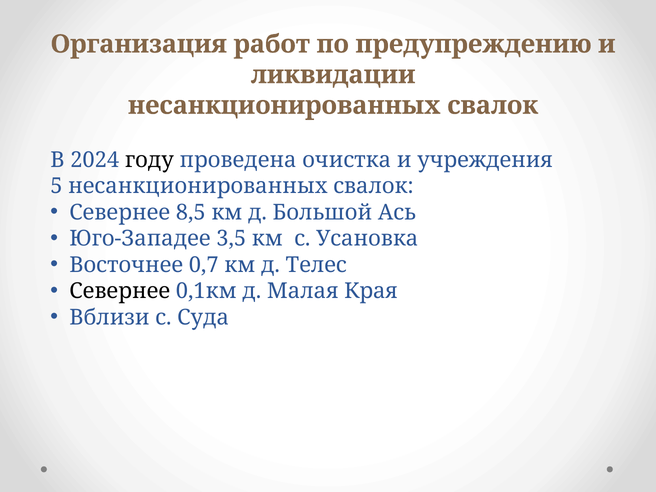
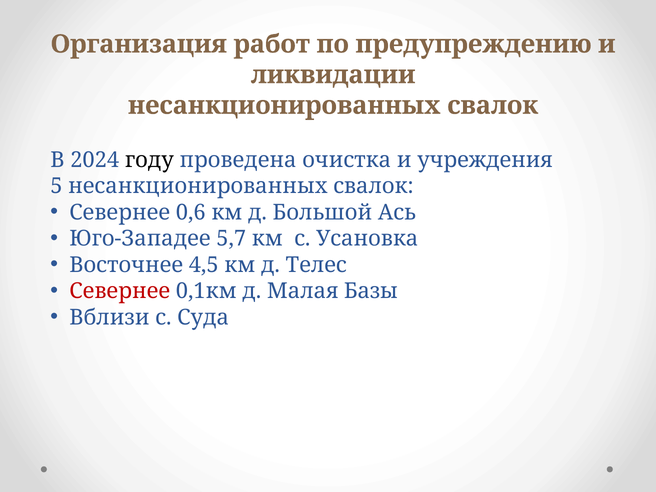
8,5: 8,5 -> 0,6
3,5: 3,5 -> 5,7
0,7: 0,7 -> 4,5
Севернее at (120, 291) colour: black -> red
Края: Края -> Базы
